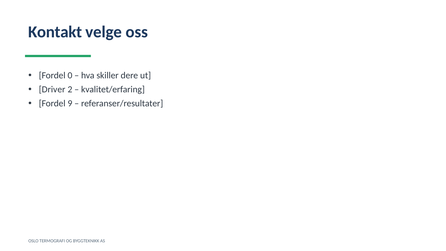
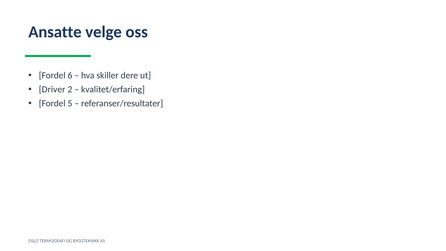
Kontakt: Kontakt -> Ansatte
0: 0 -> 6
9: 9 -> 5
